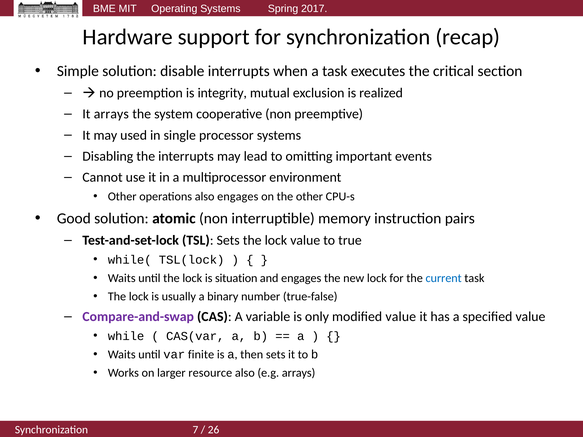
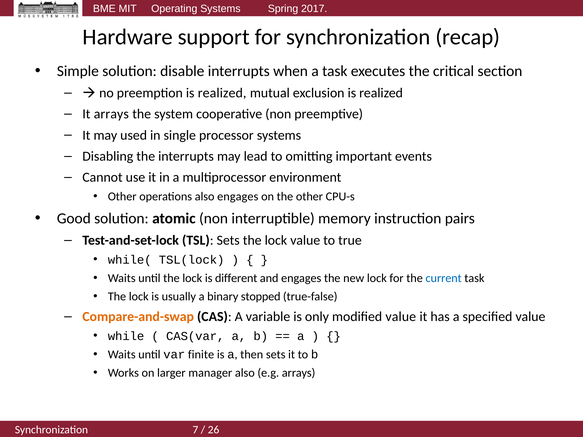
preemption is integrity: integrity -> realized
situation: situation -> different
number: number -> stopped
Compare-and-swap colour: purple -> orange
resource: resource -> manager
